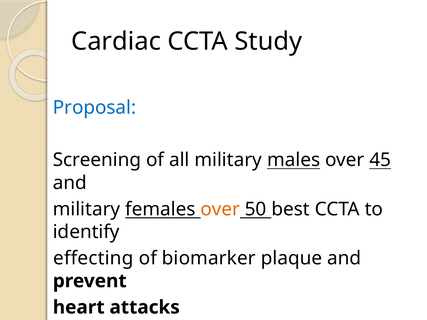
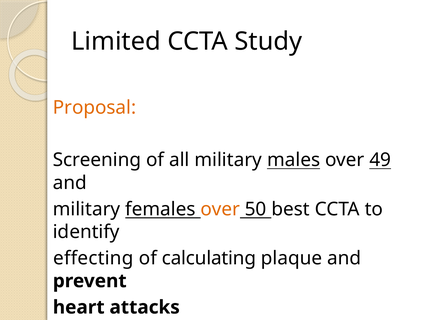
Cardiac: Cardiac -> Limited
Proposal colour: blue -> orange
45: 45 -> 49
biomarker: biomarker -> calculating
